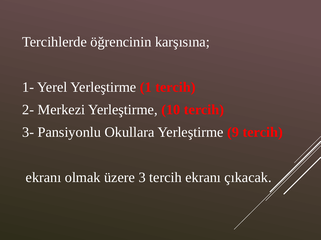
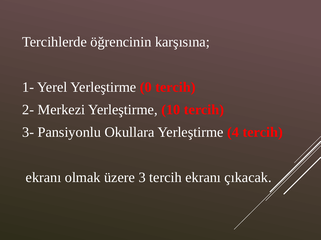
1: 1 -> 0
9: 9 -> 4
